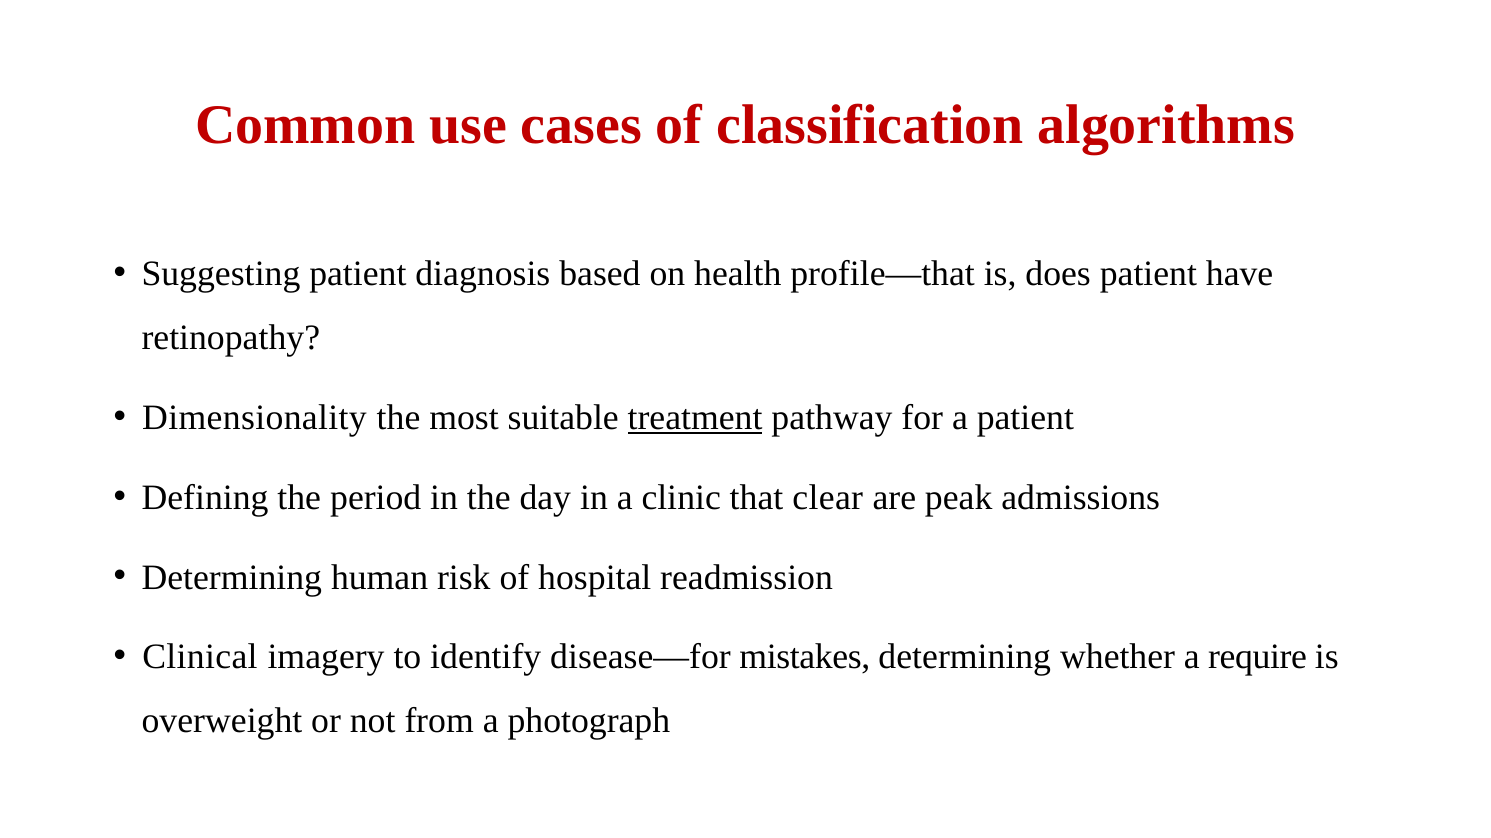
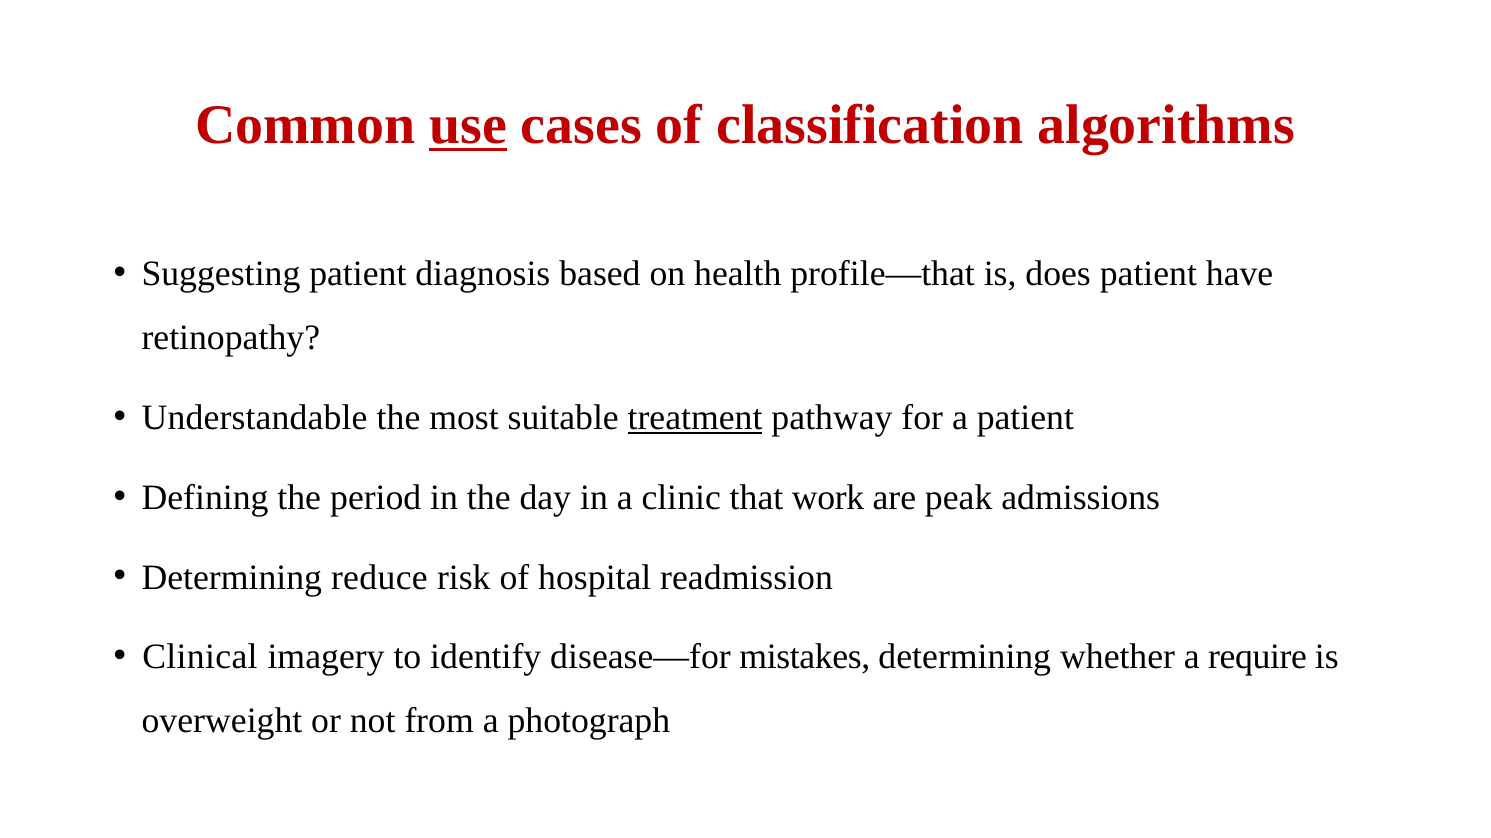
use underline: none -> present
Dimensionality: Dimensionality -> Understandable
clear: clear -> work
human: human -> reduce
